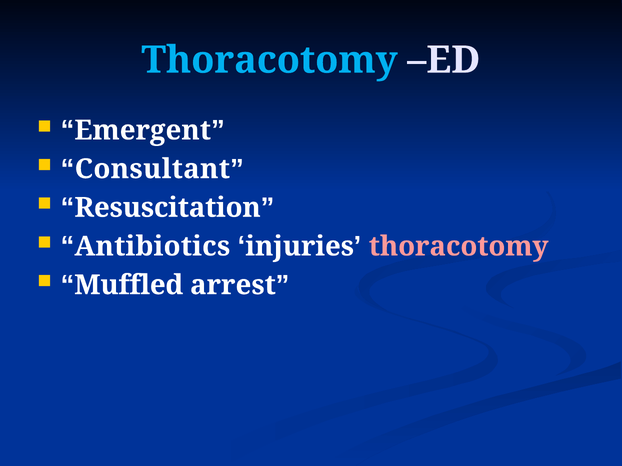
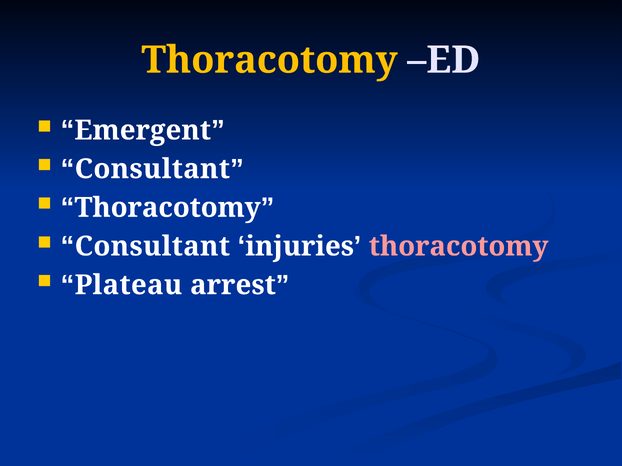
Thoracotomy at (270, 60) colour: light blue -> yellow
Resuscitation at (168, 208): Resuscitation -> Thoracotomy
Antibiotics at (152, 247): Antibiotics -> Consultant
Muffled: Muffled -> Plateau
